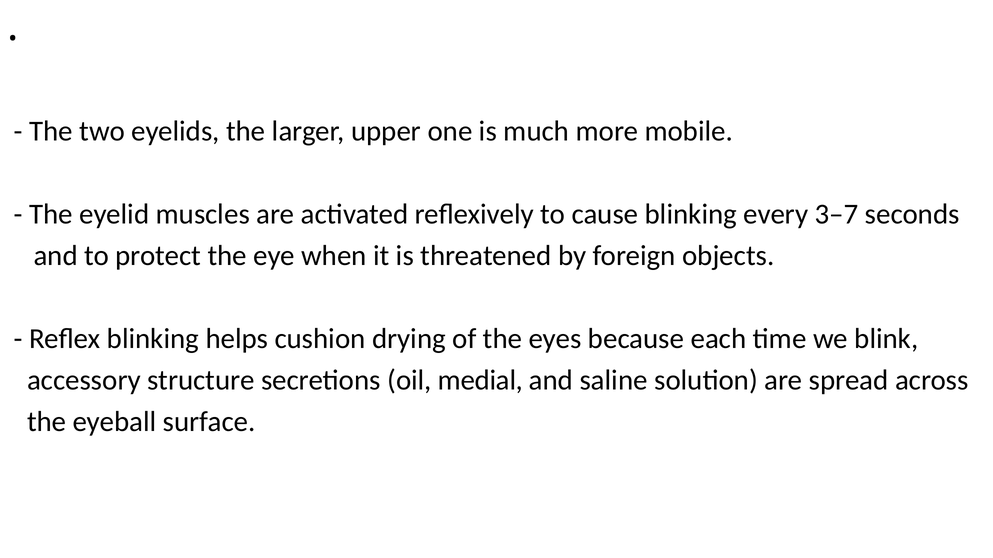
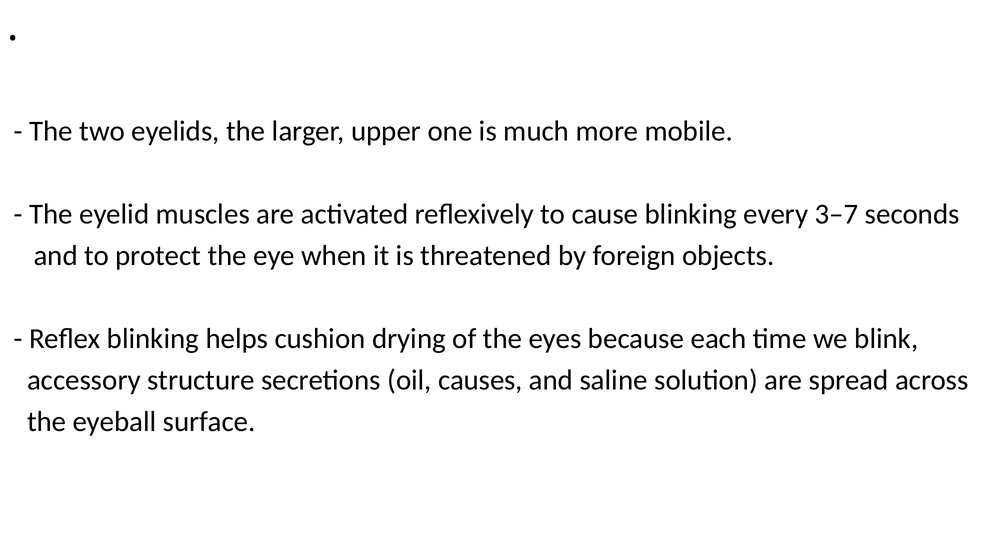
medial: medial -> causes
